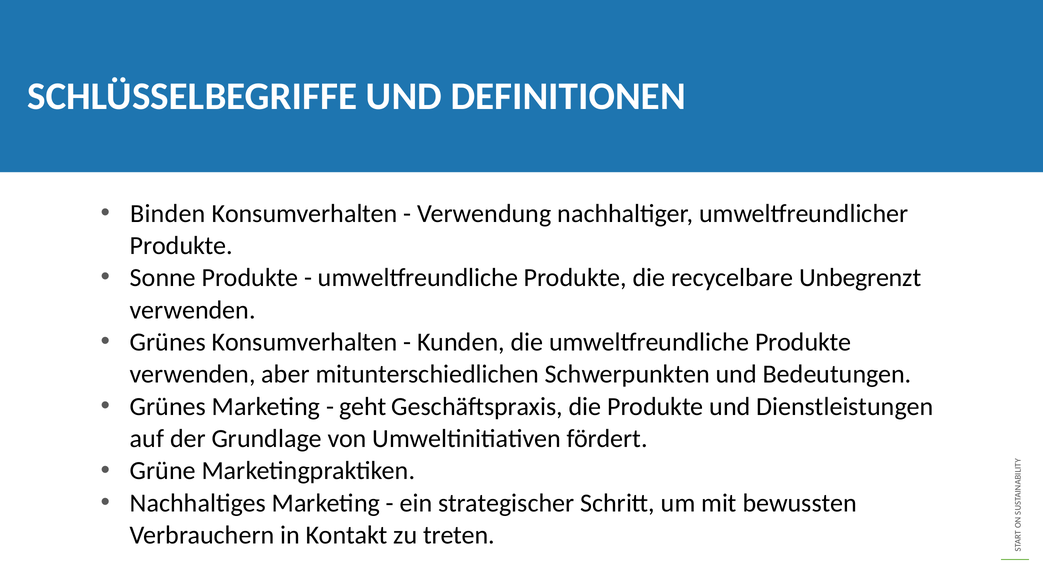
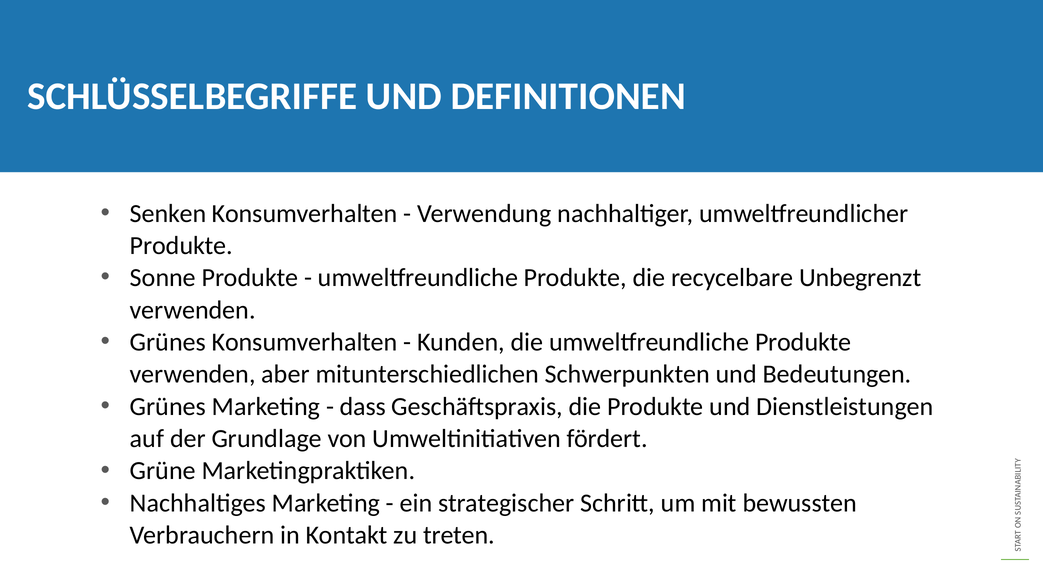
Binden: Binden -> Senken
geht: geht -> dass
